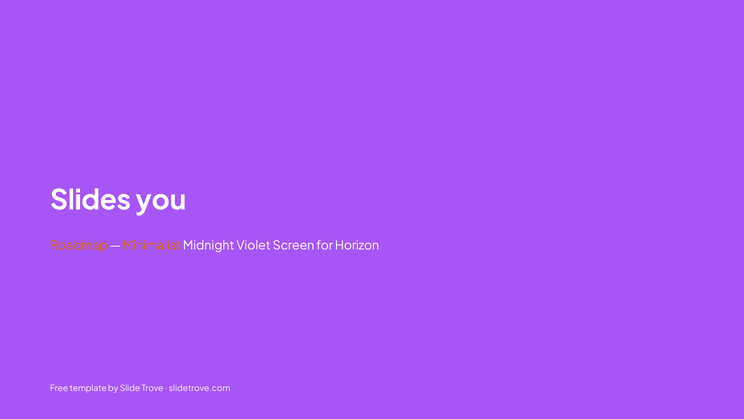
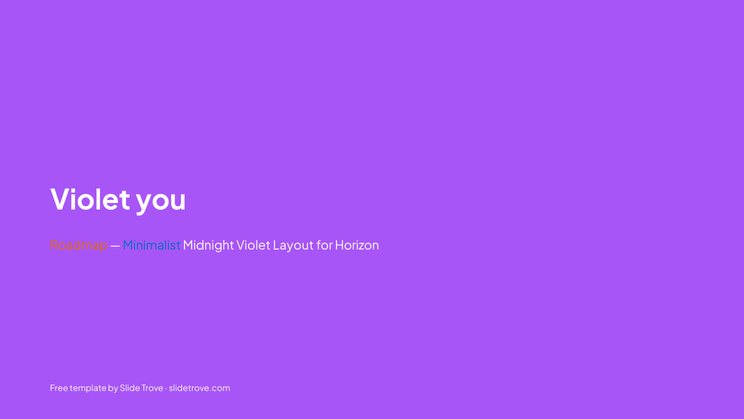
Slides at (90, 200): Slides -> Violet
Minimalist colour: orange -> blue
Screen: Screen -> Layout
